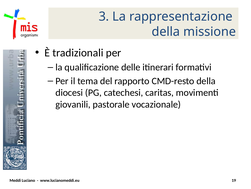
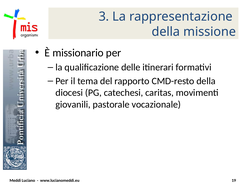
tradizionali: tradizionali -> missionario
